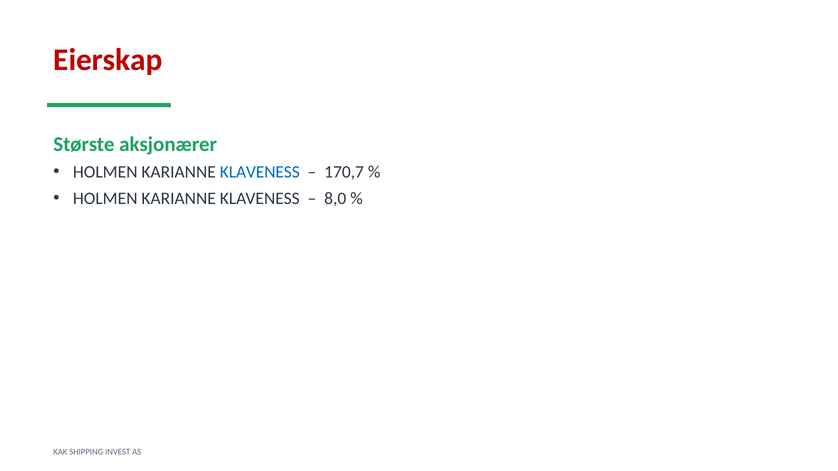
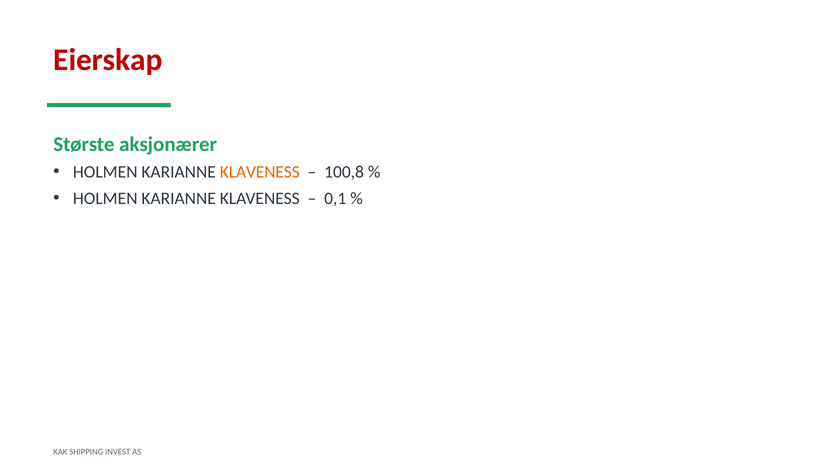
KLAVENESS at (260, 172) colour: blue -> orange
170,7: 170,7 -> 100,8
8,0: 8,0 -> 0,1
